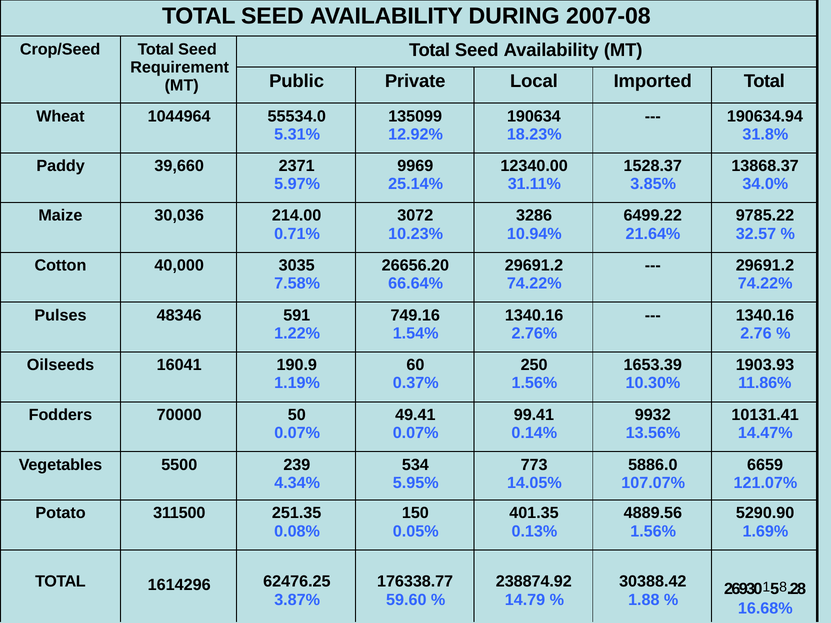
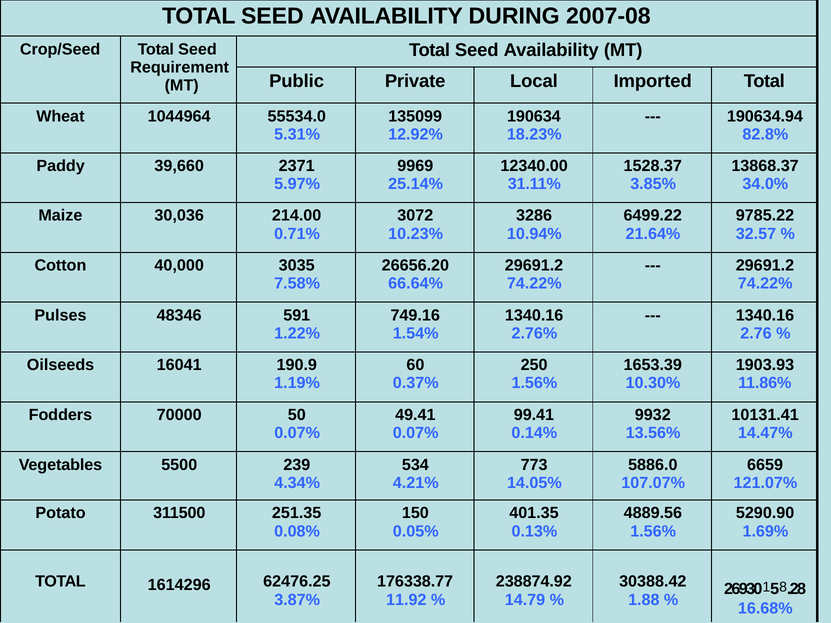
31.8%: 31.8% -> 82.8%
5.95%: 5.95% -> 4.21%
59.60: 59.60 -> 11.92
